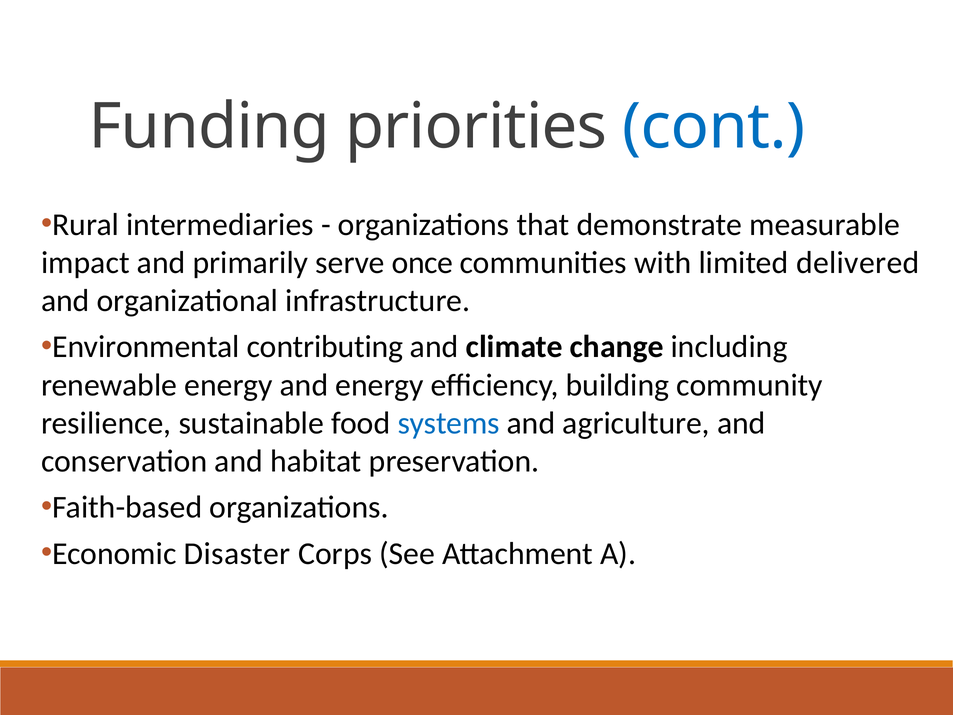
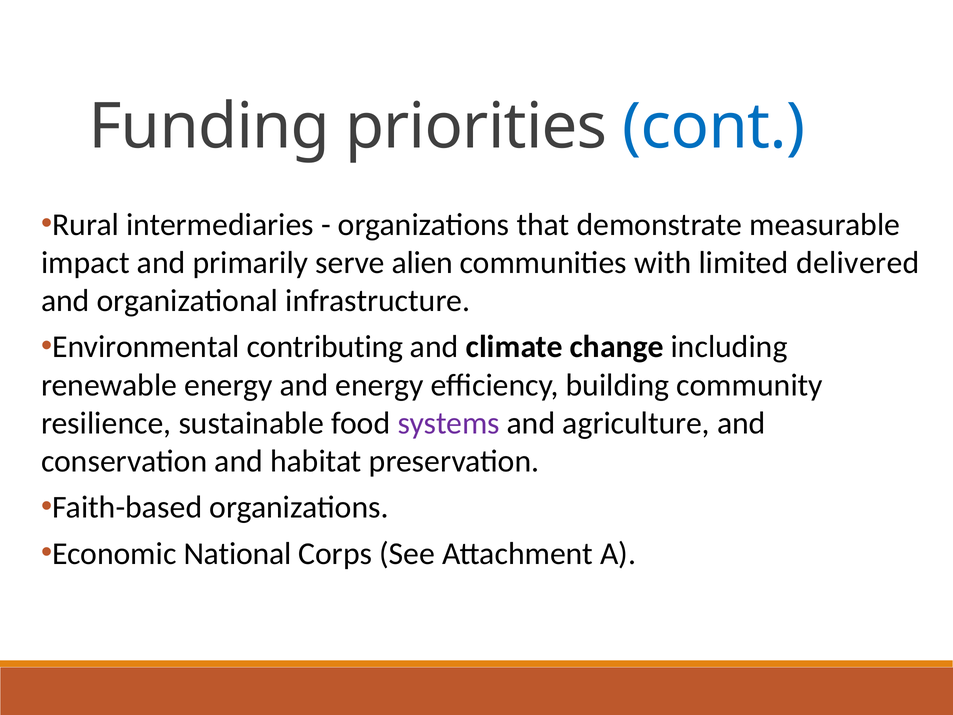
once: once -> alien
systems colour: blue -> purple
Disaster: Disaster -> National
